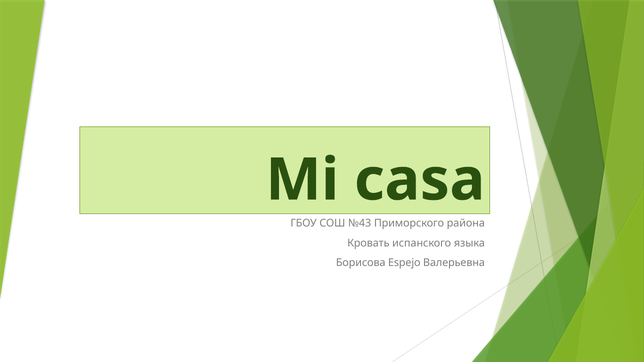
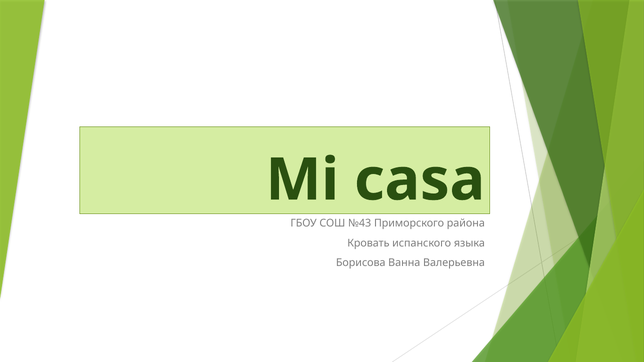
Espejo: Espejo -> Ванна
